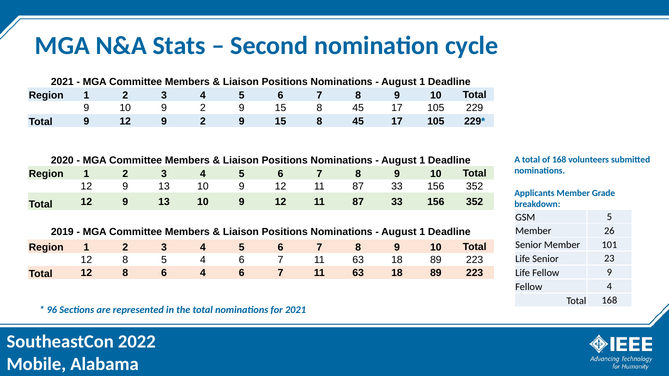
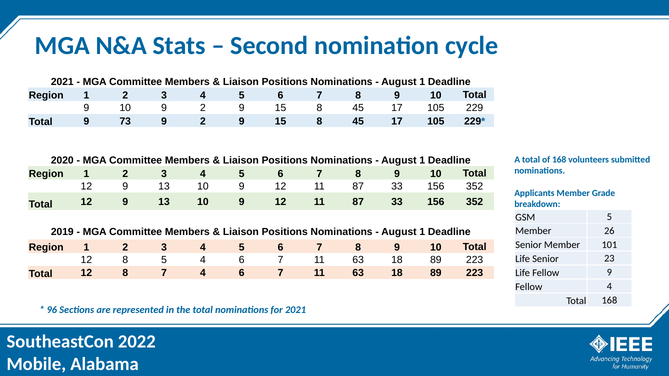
Total 9 12: 12 -> 73
8 6: 6 -> 7
